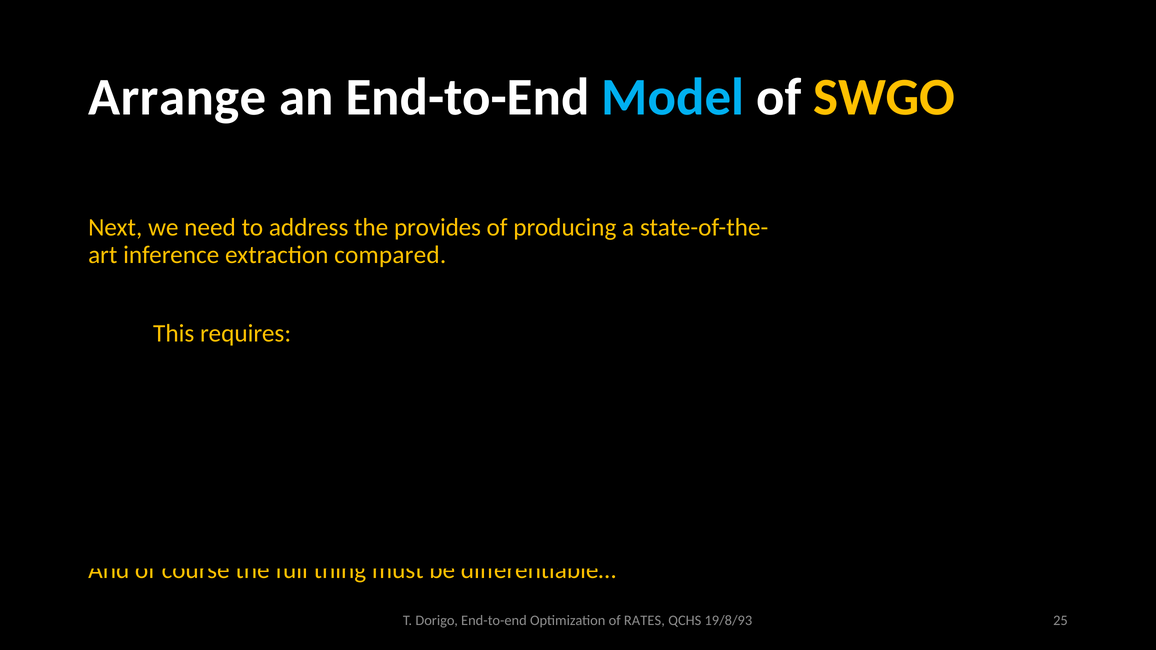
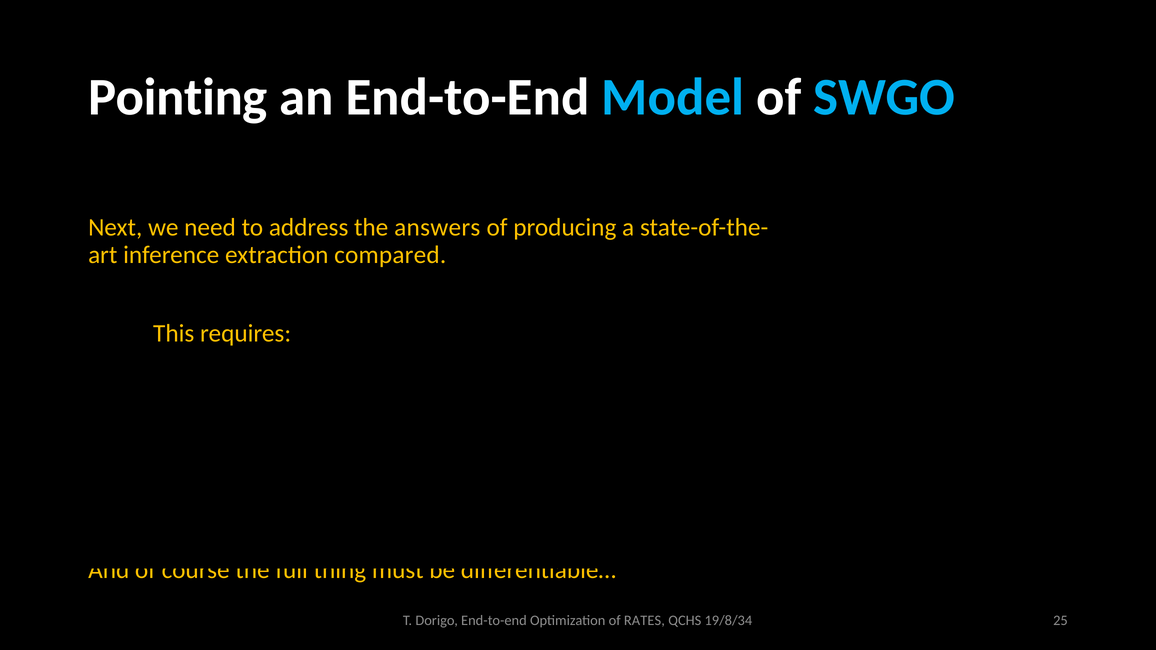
Arrange: Arrange -> Pointing
SWGO colour: yellow -> light blue
provides: provides -> answers
19/8/93: 19/8/93 -> 19/8/34
